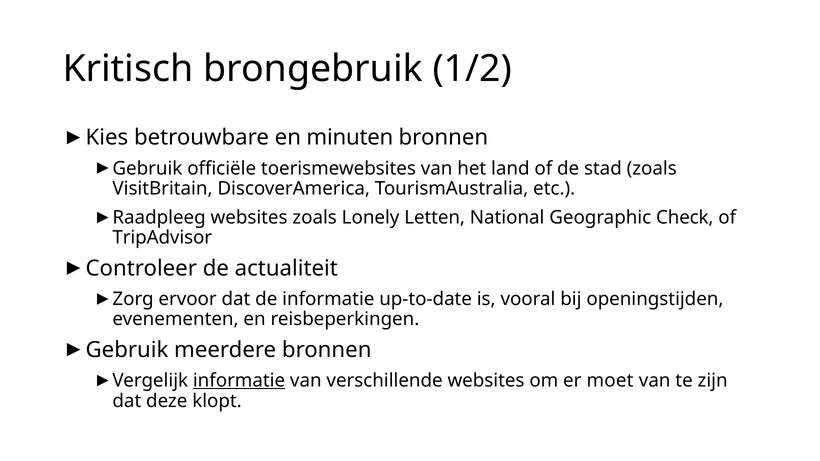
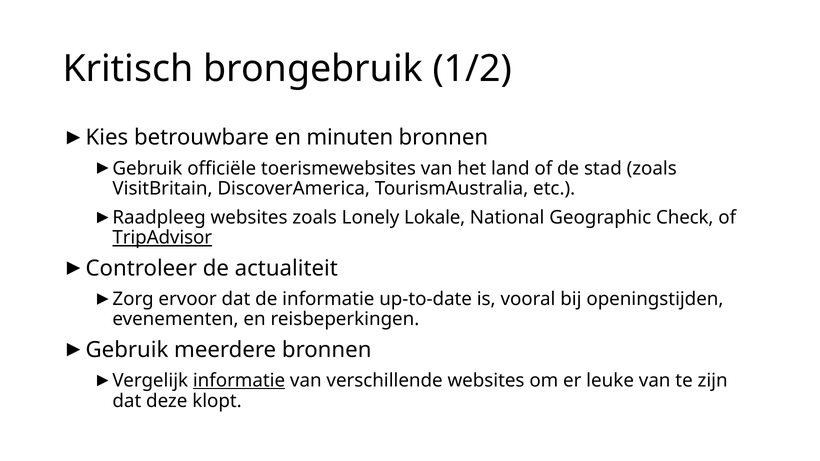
Letten: Letten -> Lokale
TripAdvisor underline: none -> present
moet: moet -> leuke
